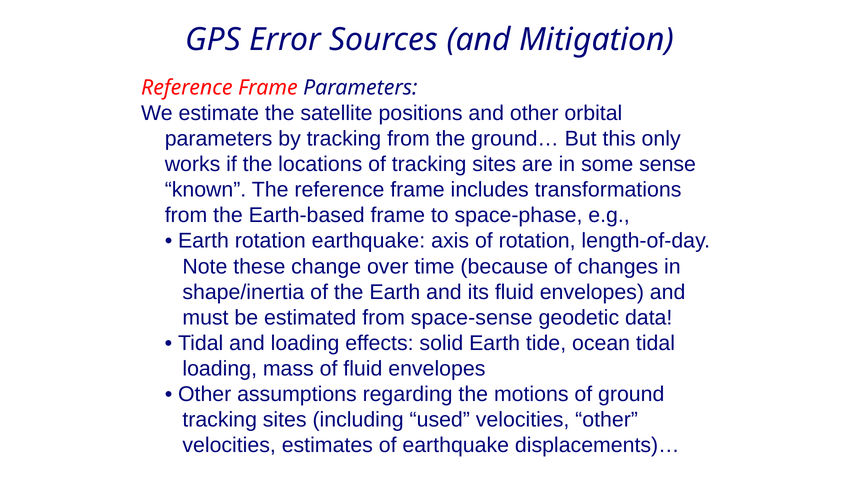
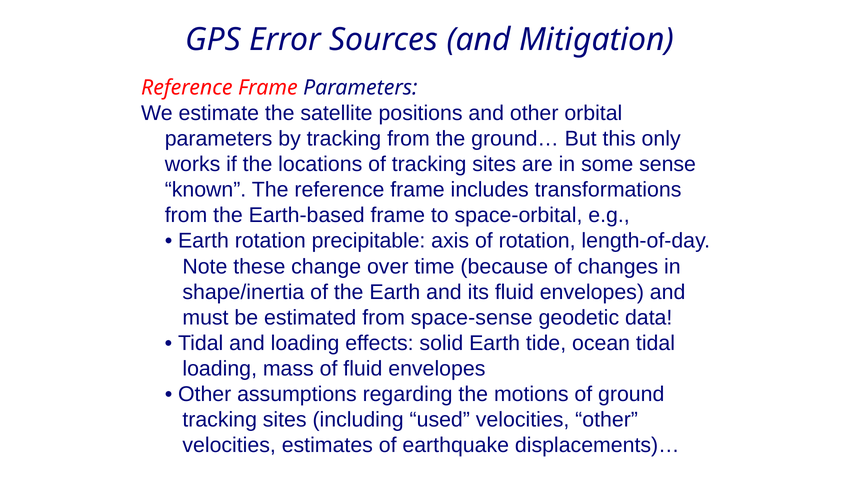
space-phase: space-phase -> space-orbital
rotation earthquake: earthquake -> precipitable
